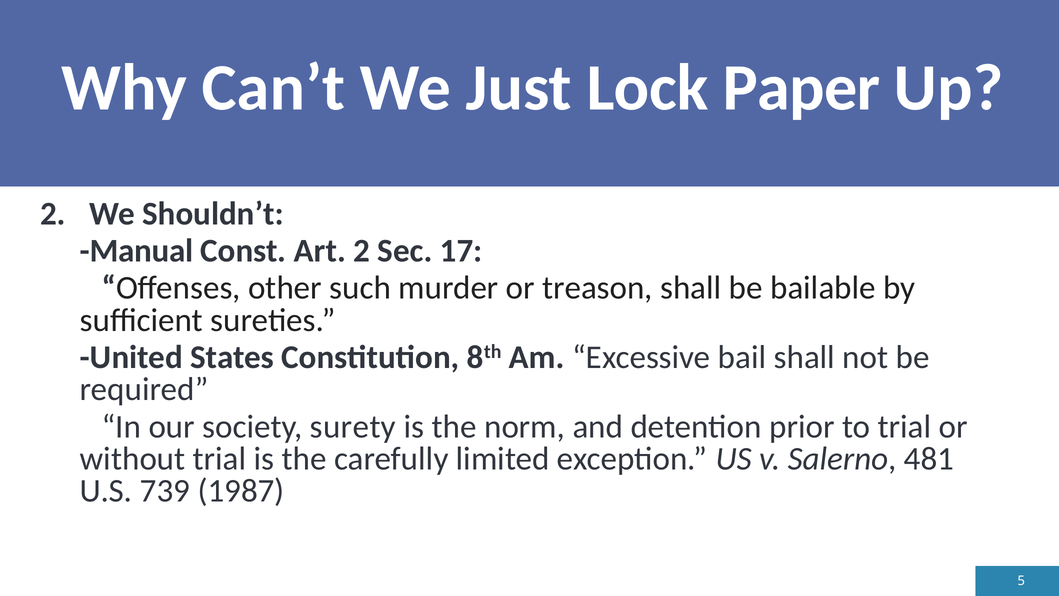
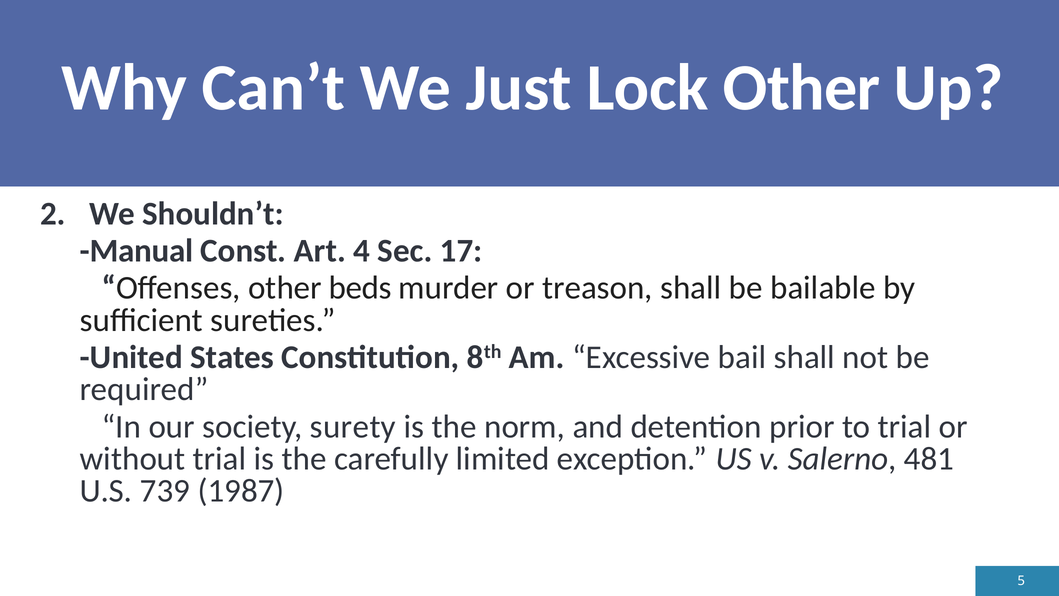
Lock Paper: Paper -> Other
Art 2: 2 -> 4
such: such -> beds
